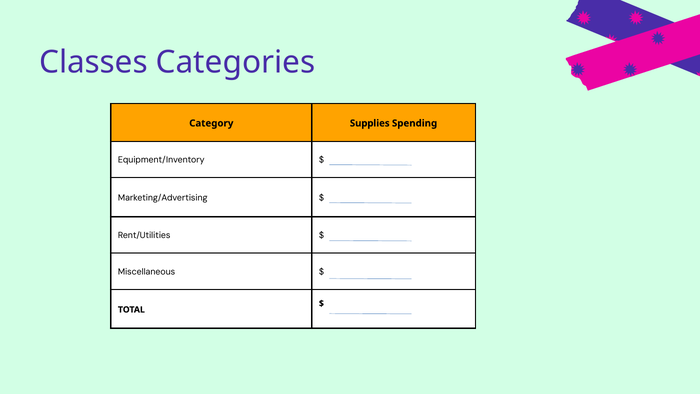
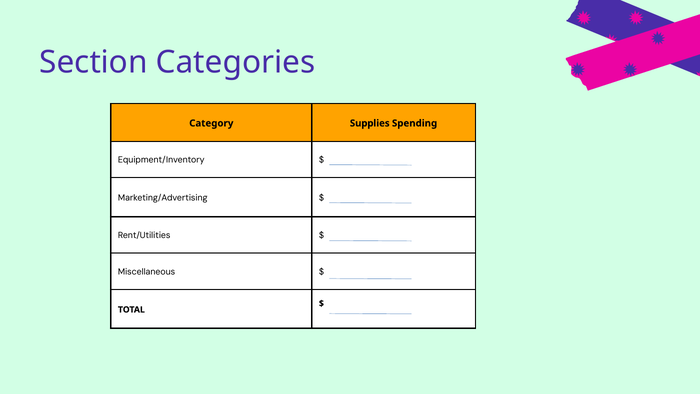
Classes: Classes -> Section
